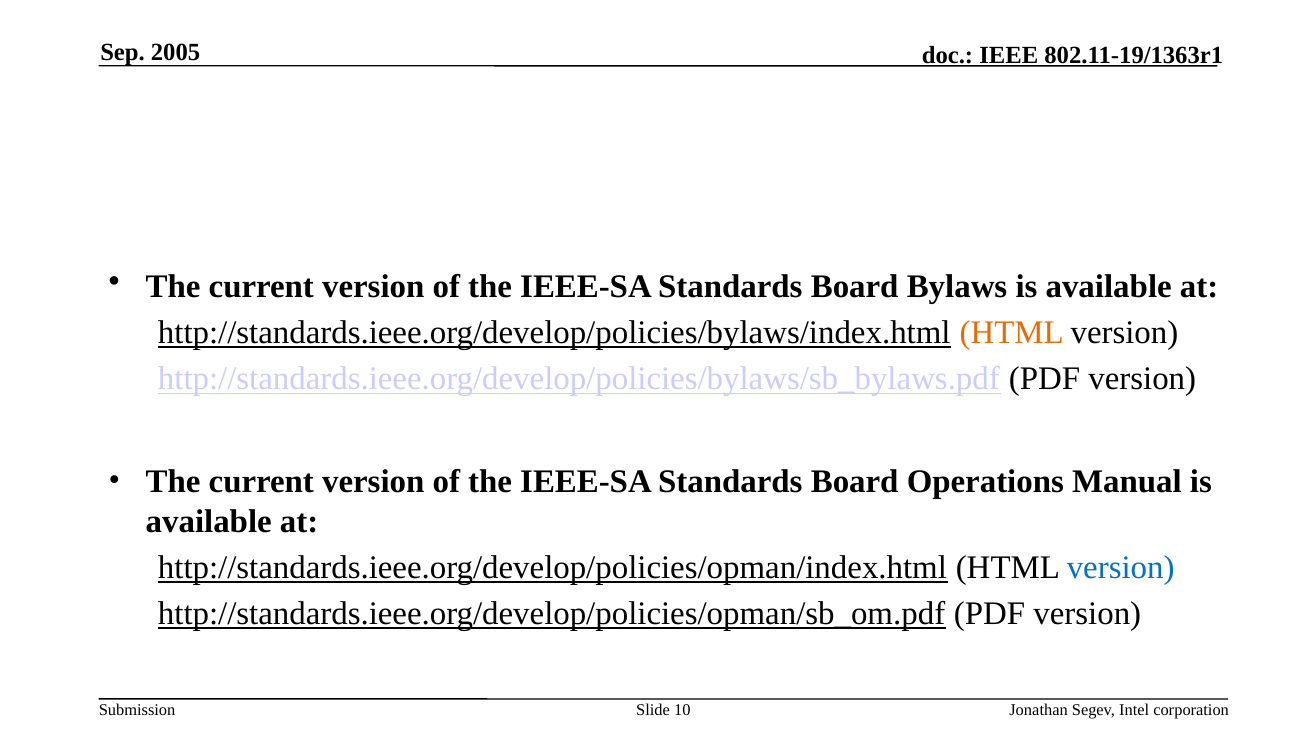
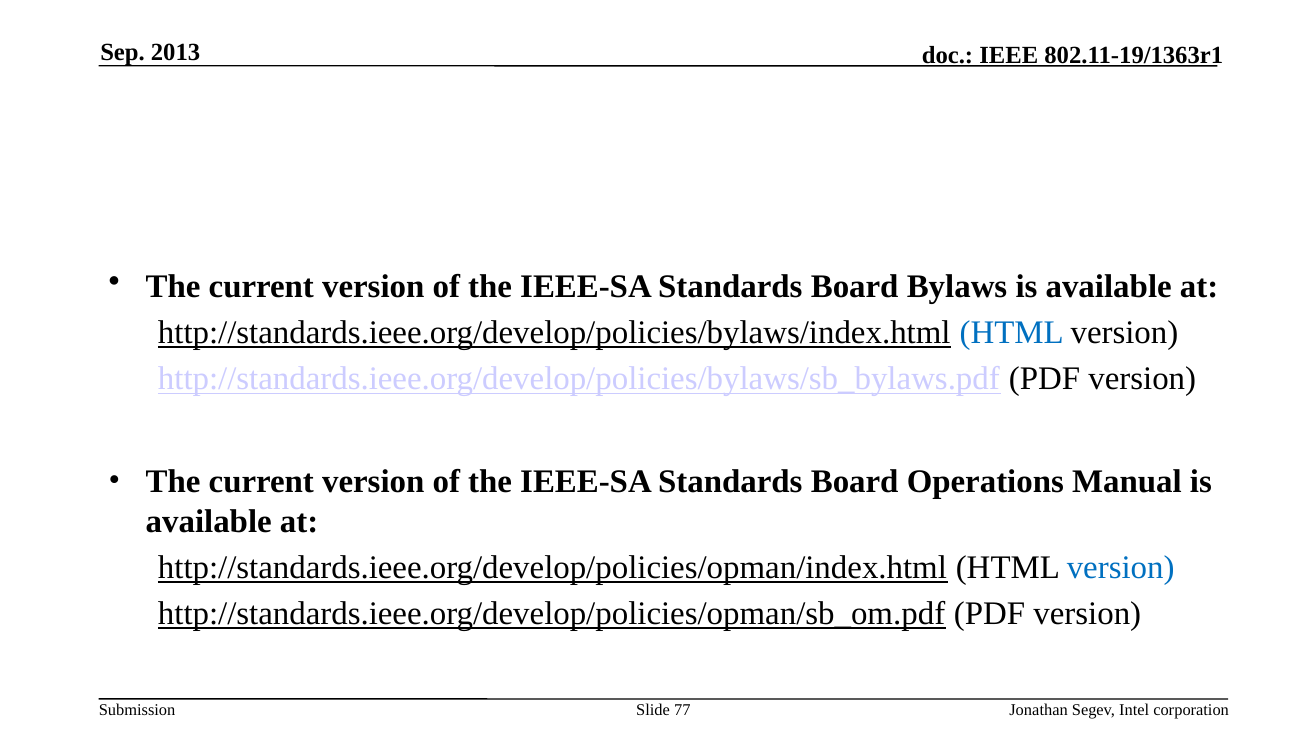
2005: 2005 -> 2013
HTML at (1012, 333) colour: orange -> blue
10: 10 -> 77
